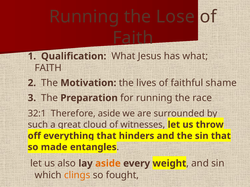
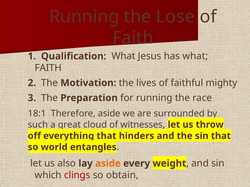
shame: shame -> mighty
32:1: 32:1 -> 18:1
made: made -> world
clings colour: orange -> red
fought: fought -> obtain
